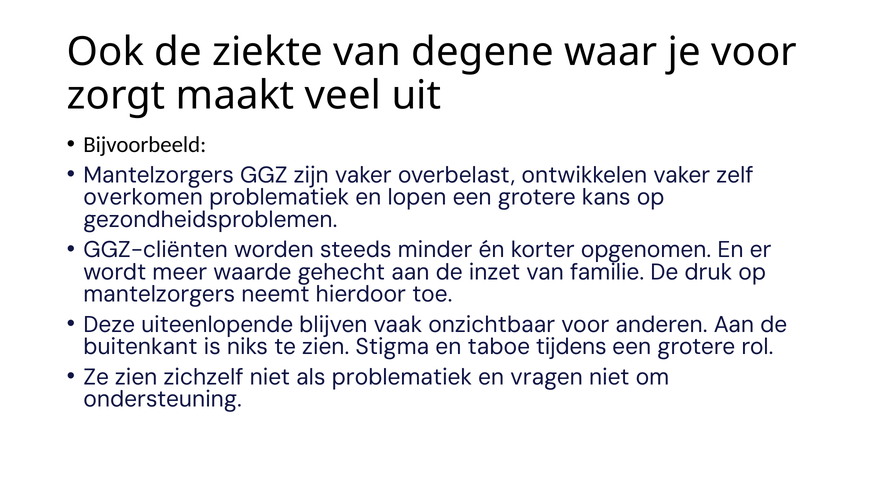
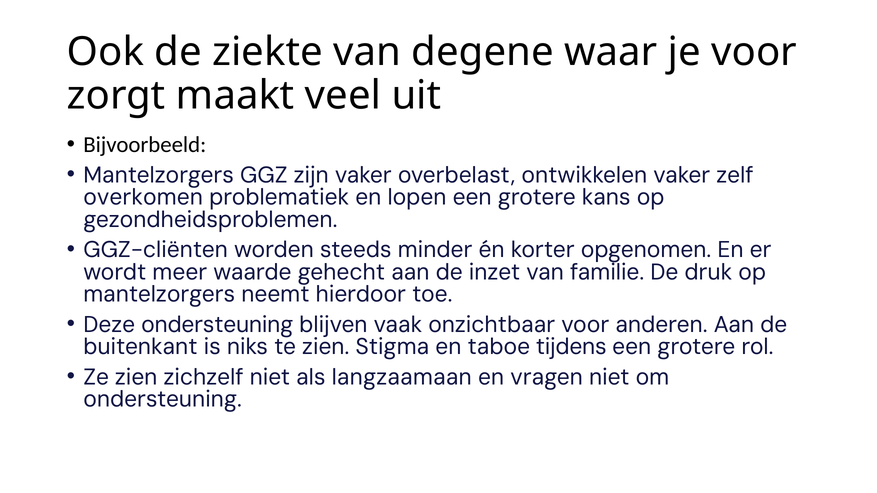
Deze uiteenlopende: uiteenlopende -> ondersteuning
als problematiek: problematiek -> langzaamaan
